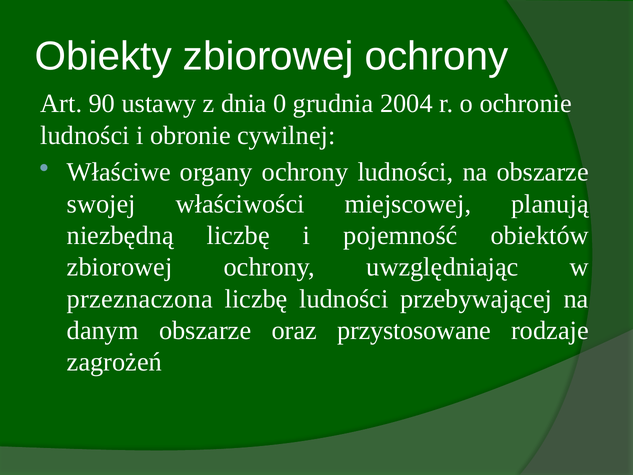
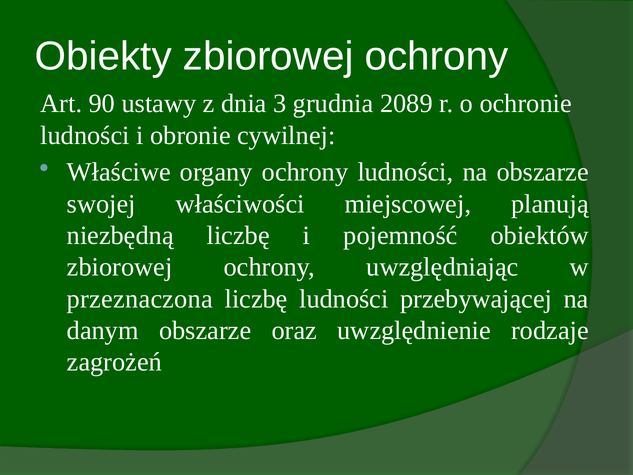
0: 0 -> 3
2004: 2004 -> 2089
przystosowane: przystosowane -> uwzględnienie
